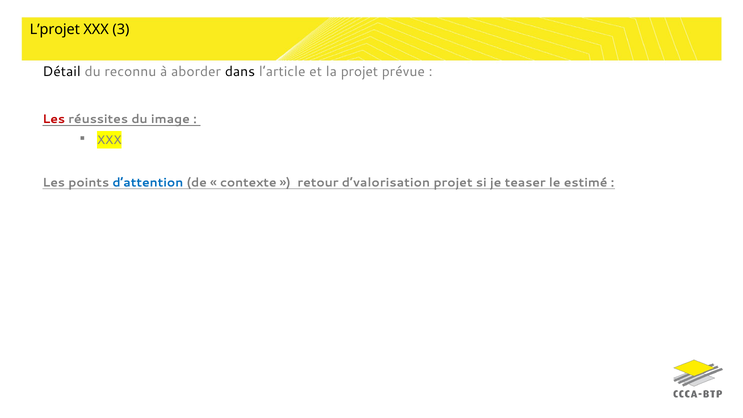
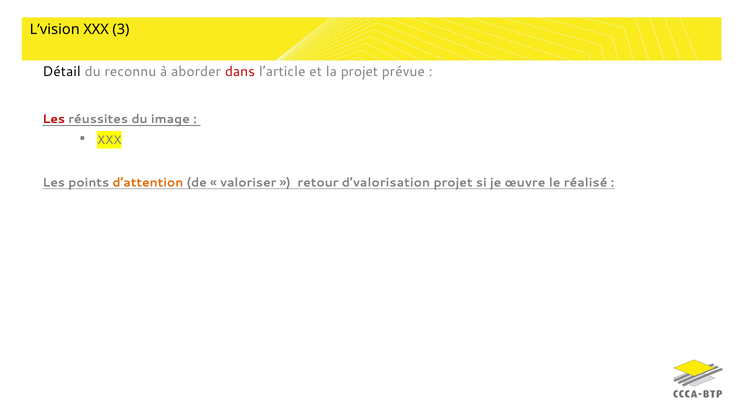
L’projet: L’projet -> L’vision
dans colour: black -> red
d’attention colour: blue -> orange
contexte: contexte -> valoriser
teaser: teaser -> œuvre
estimé: estimé -> réalisé
